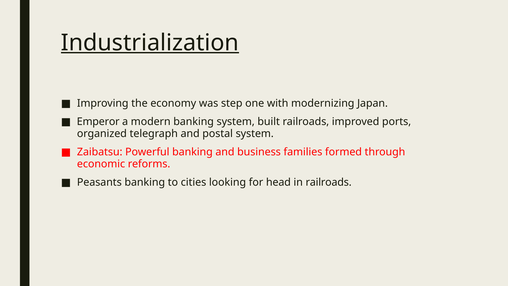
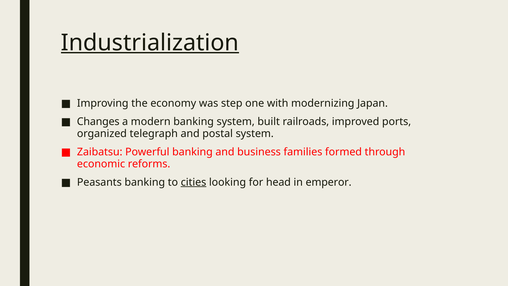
Emperor: Emperor -> Changes
cities underline: none -> present
in railroads: railroads -> emperor
